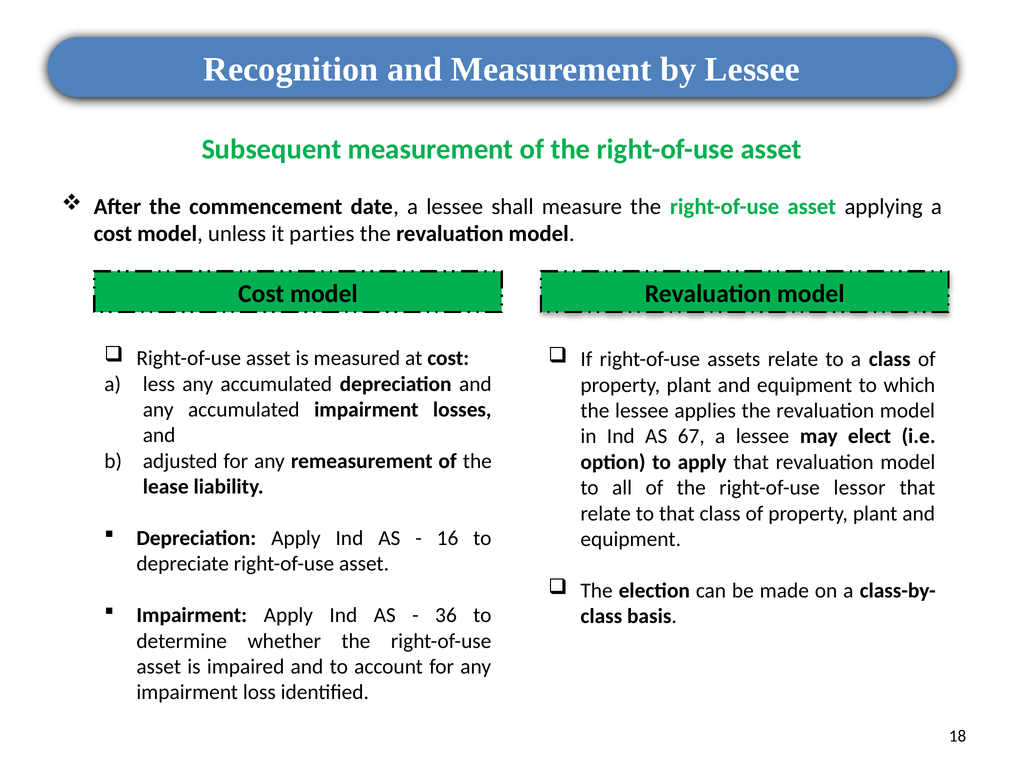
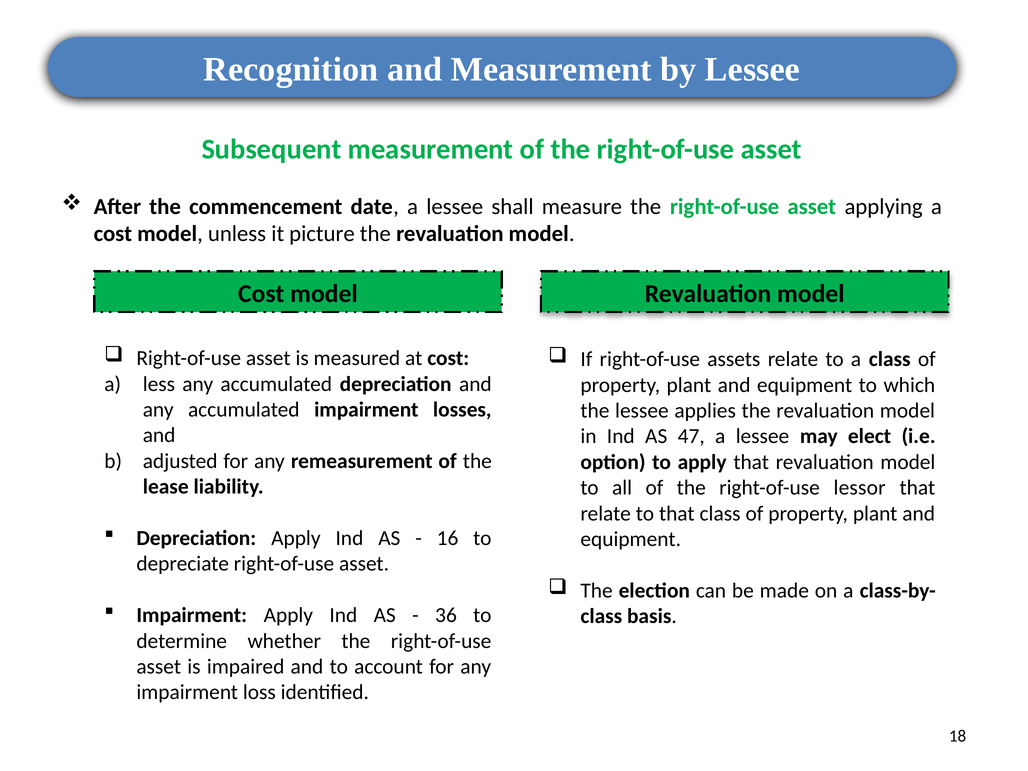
parties: parties -> picture
67: 67 -> 47
